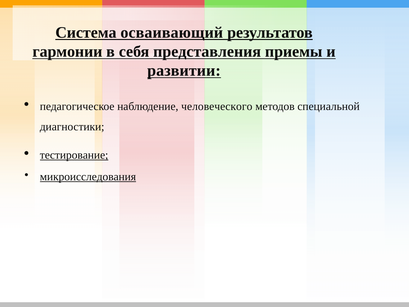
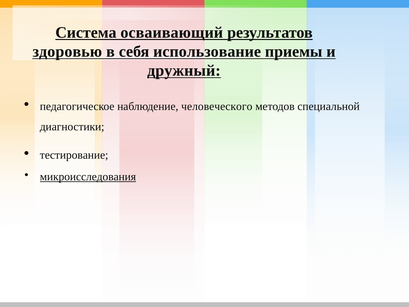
гармонии: гармонии -> здоровью
представления: представления -> использование
развитии: развитии -> дружный
тестирование underline: present -> none
